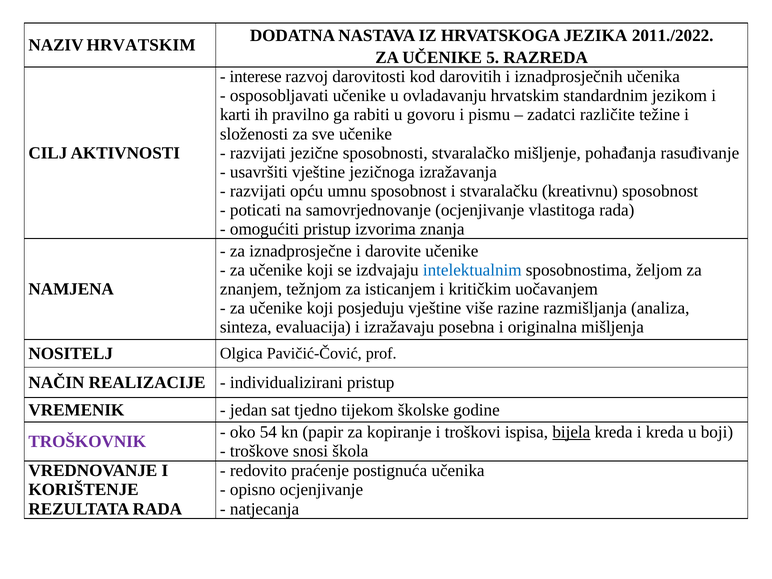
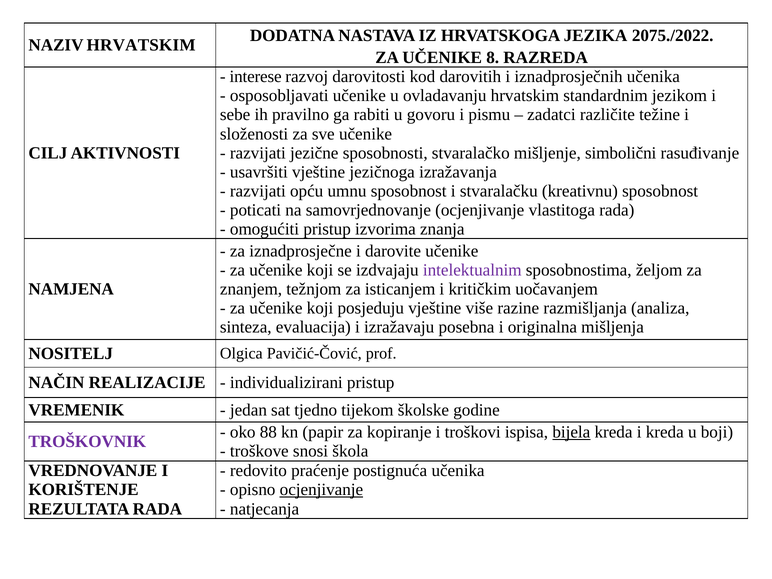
2011./2022: 2011./2022 -> 2075./2022
5: 5 -> 8
karti: karti -> sebe
pohađanja: pohađanja -> simbolični
intelektualnim colour: blue -> purple
54: 54 -> 88
ocjenjivanje at (321, 490) underline: none -> present
